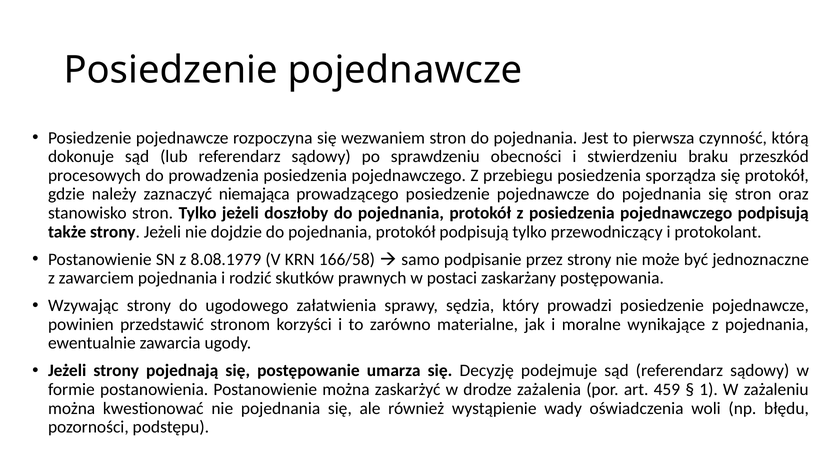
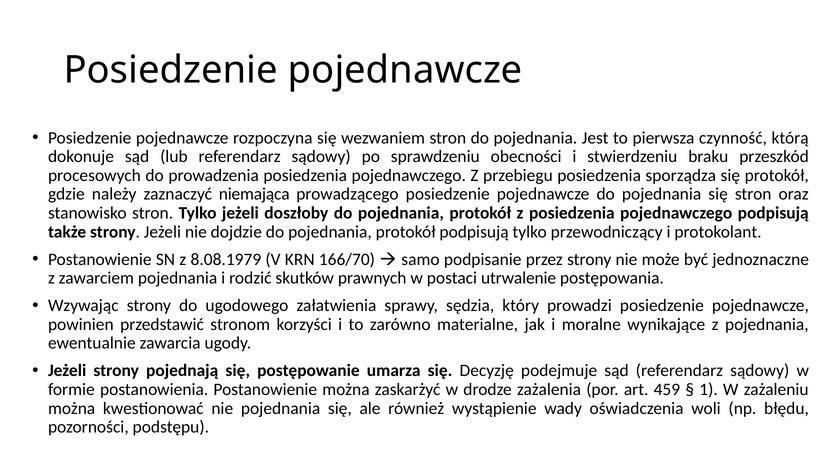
166/58: 166/58 -> 166/70
zaskarżany: zaskarżany -> utrwalenie
